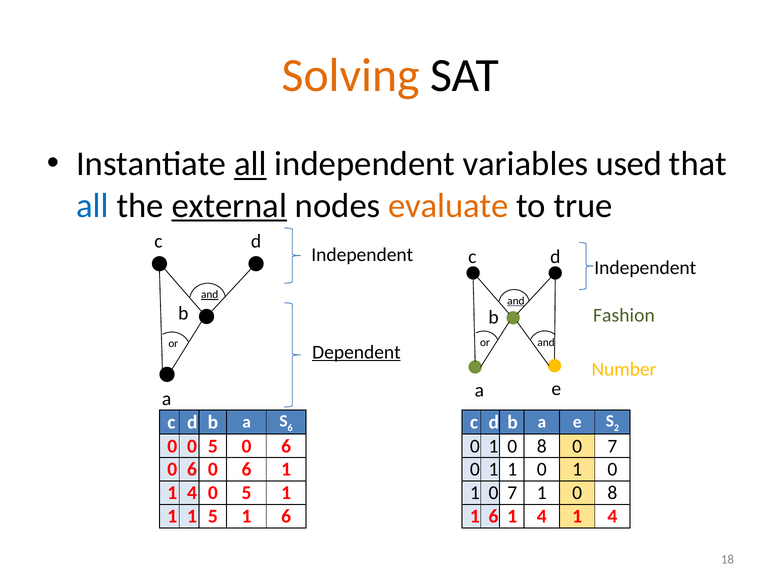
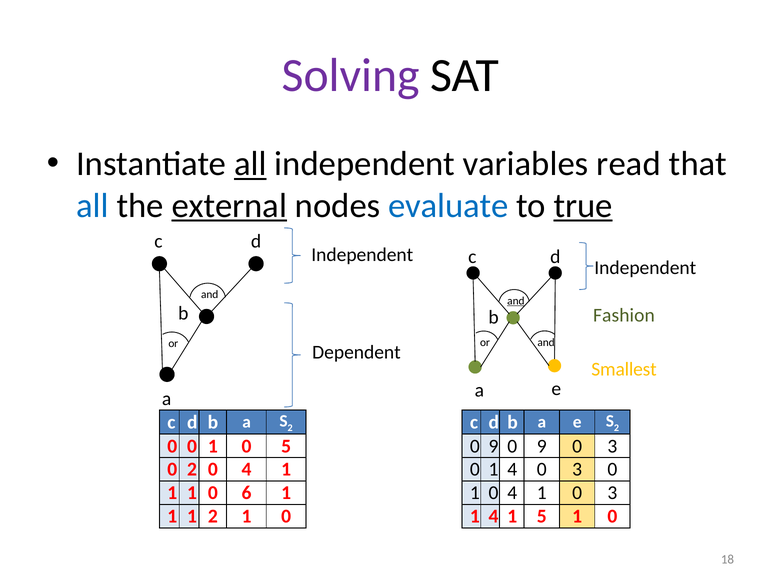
Solving colour: orange -> purple
used: used -> read
evaluate colour: orange -> blue
true underline: none -> present
and at (210, 295) underline: present -> none
Dependent underline: present -> none
Number: Number -> Smallest
6 at (290, 428): 6 -> 2
0 0 5: 5 -> 1
6 at (286, 446): 6 -> 5
1 at (494, 446): 1 -> 9
8 at (542, 446): 8 -> 9
7 at (612, 446): 7 -> 3
6 at (192, 469): 6 -> 2
6 at (246, 469): 6 -> 4
0 1 1: 1 -> 4
1 at (577, 469): 1 -> 3
4 at (192, 493): 4 -> 1
5 at (246, 493): 5 -> 6
1 0 7: 7 -> 4
8 at (612, 493): 8 -> 3
1 5: 5 -> 2
6 at (286, 516): 6 -> 0
6 at (494, 516): 6 -> 4
4 at (542, 516): 4 -> 5
4 at (612, 516): 4 -> 0
